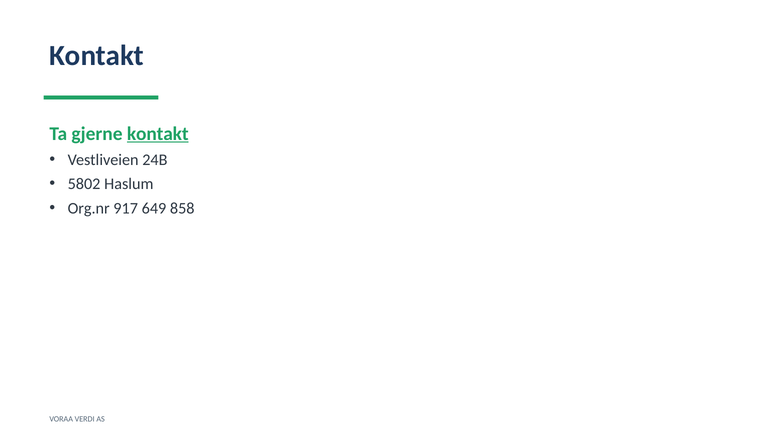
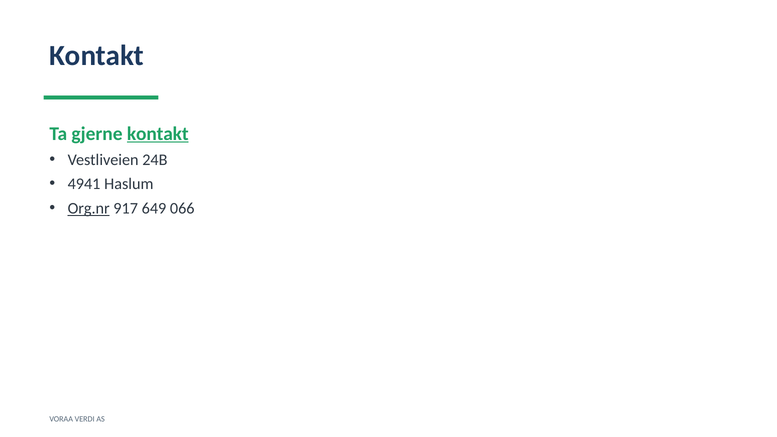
5802: 5802 -> 4941
Org.nr underline: none -> present
858: 858 -> 066
